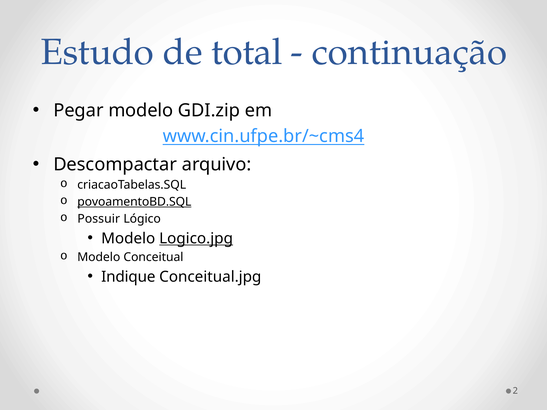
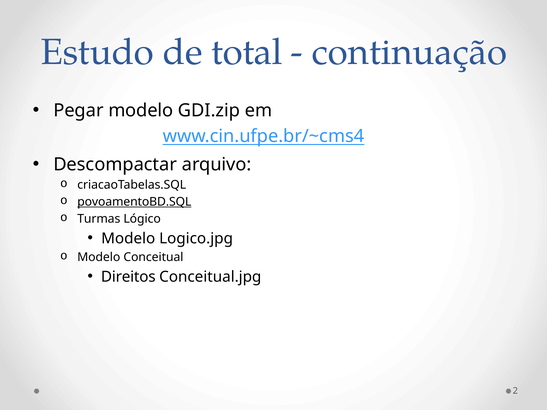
Possuir: Possuir -> Turmas
Logico.jpg underline: present -> none
Indique: Indique -> Direitos
